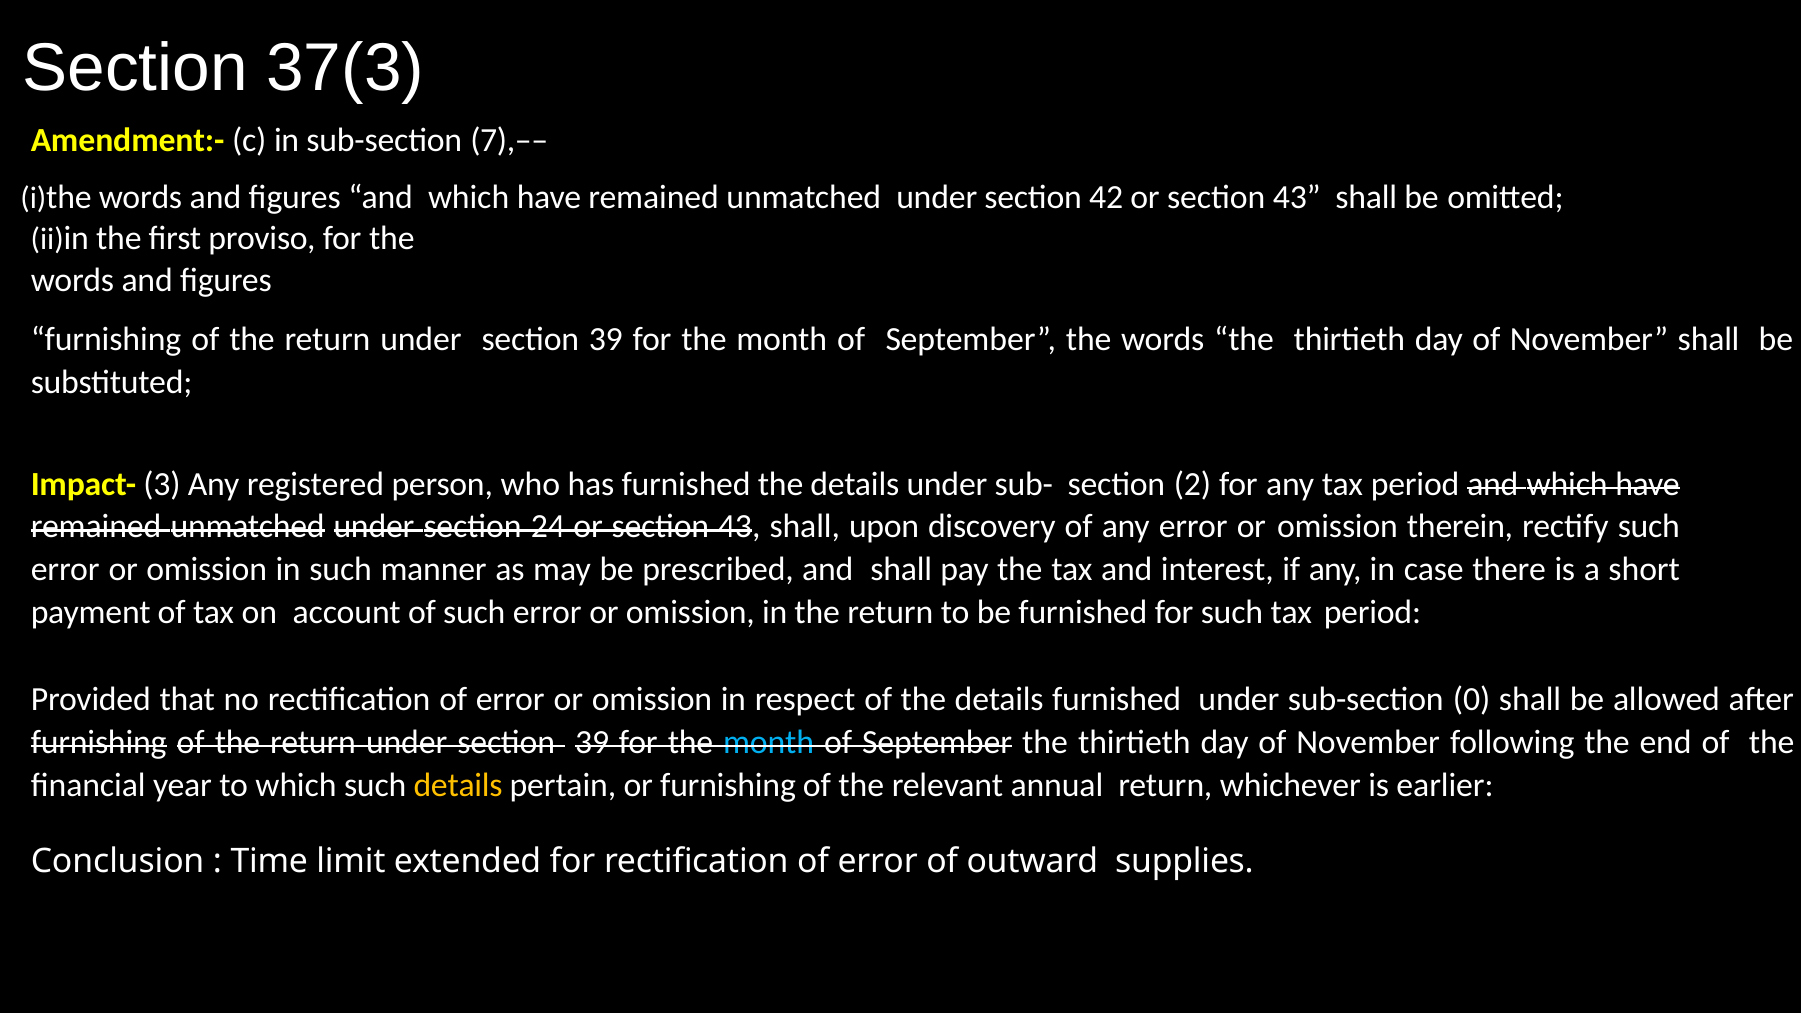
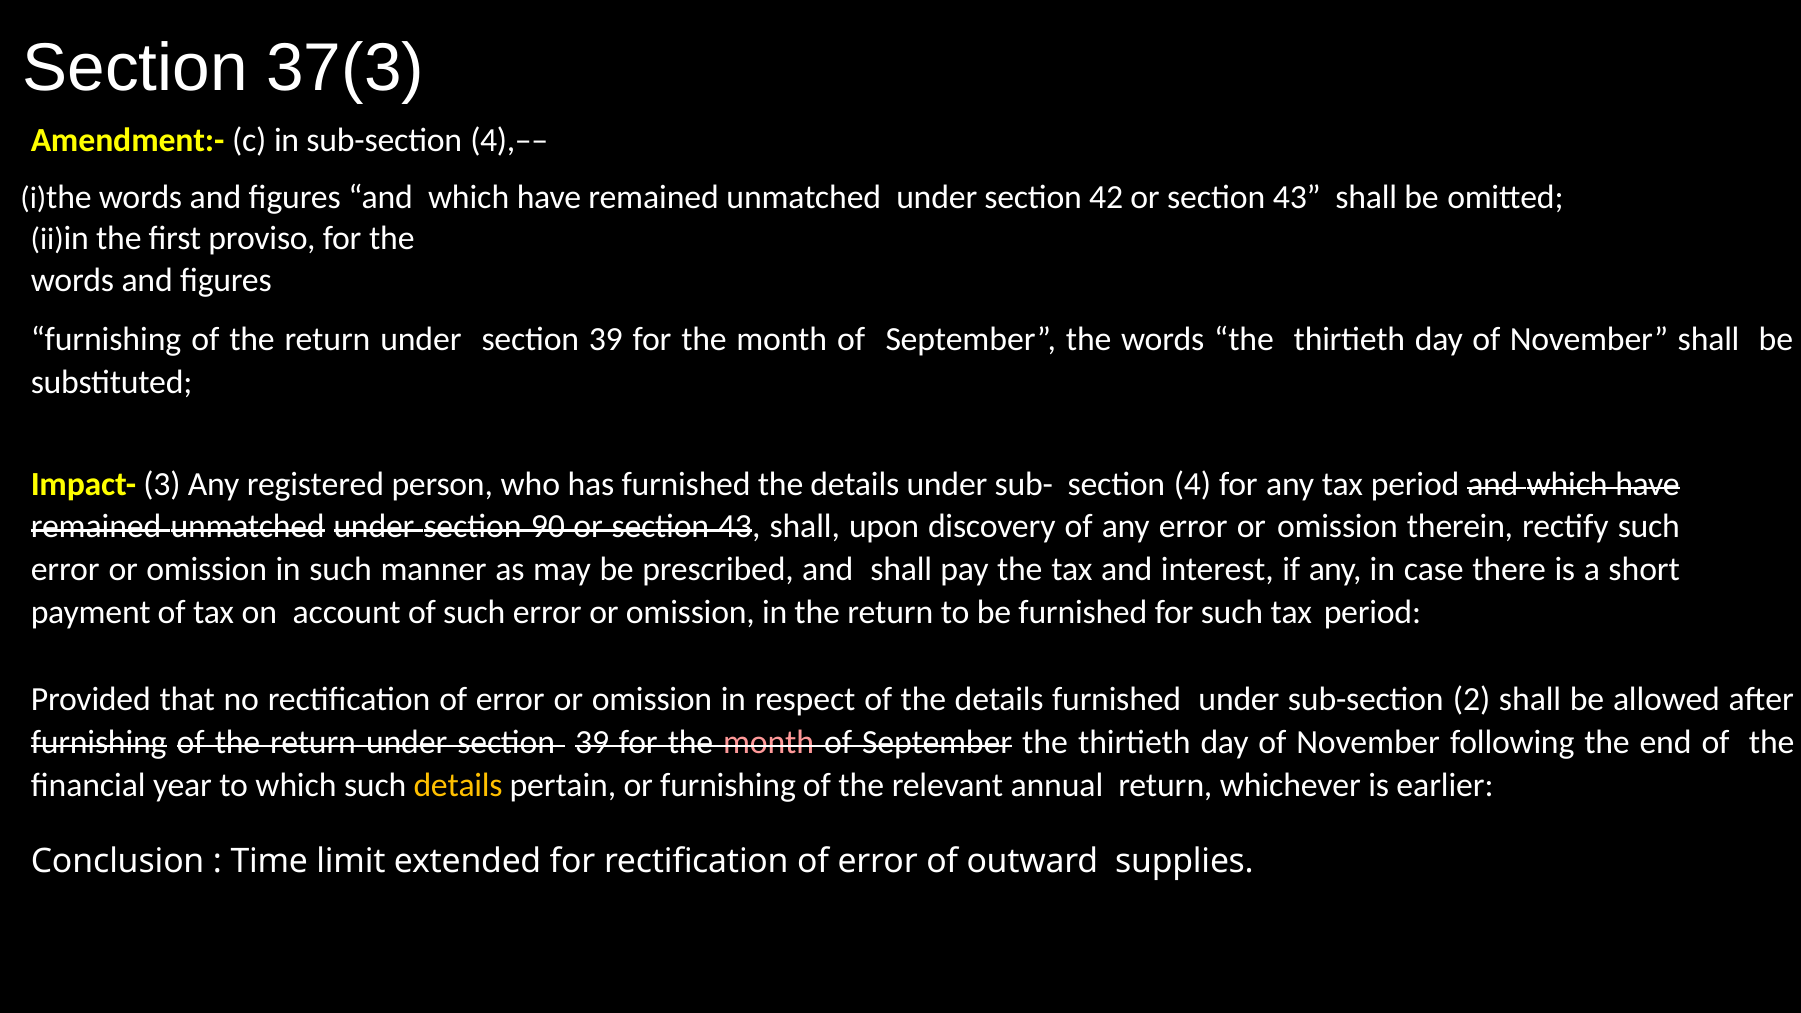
7),––: 7),–– -> 4),––
2: 2 -> 4
24: 24 -> 90
0: 0 -> 2
month at (769, 742) colour: light blue -> pink
